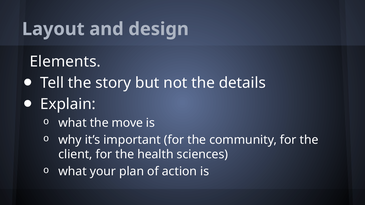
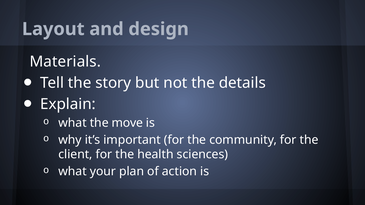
Elements: Elements -> Materials
